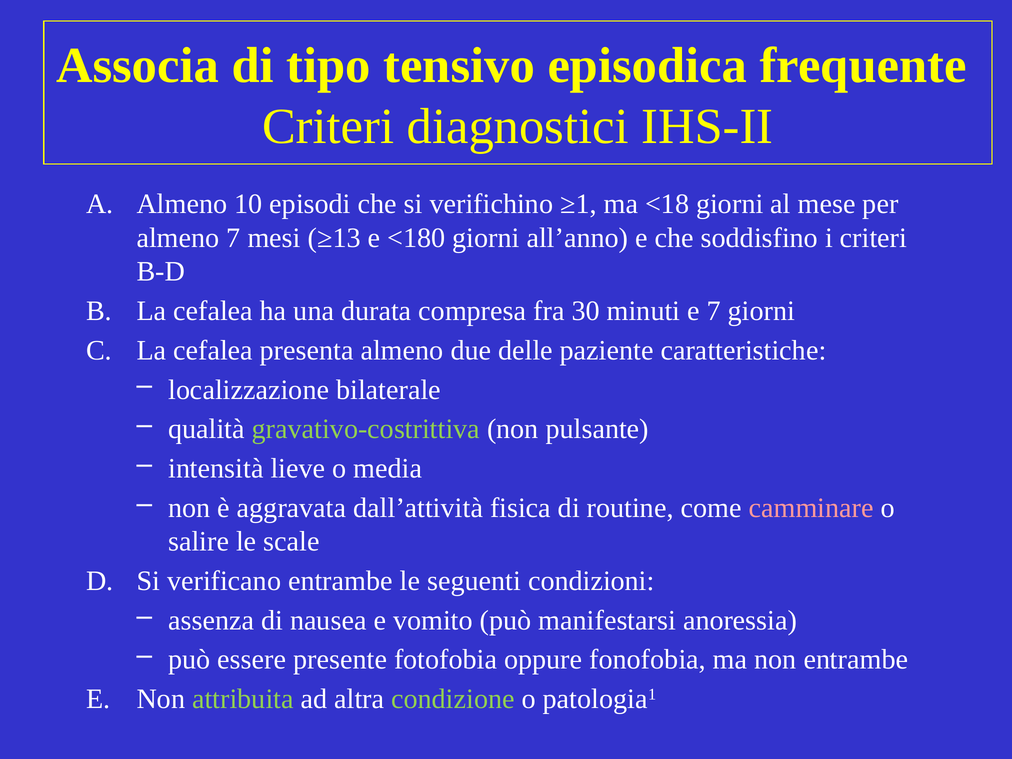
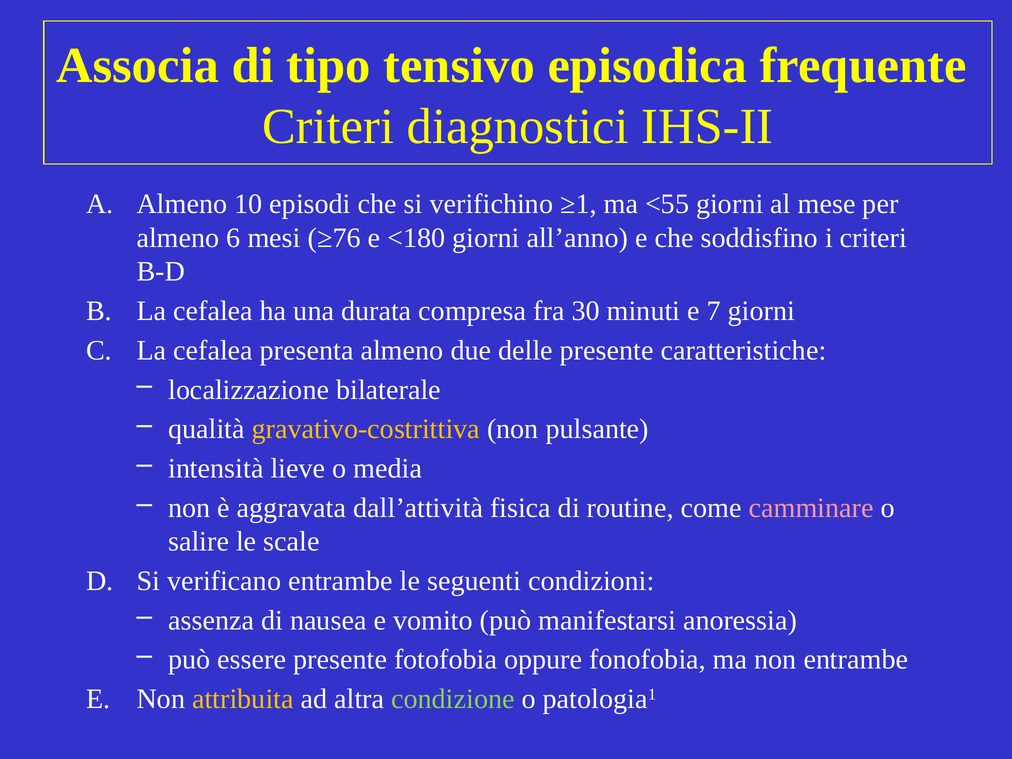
<18: <18 -> <55
almeno 7: 7 -> 6
≥13: ≥13 -> ≥76
delle paziente: paziente -> presente
gravativo-costrittiva colour: light green -> yellow
attribuita colour: light green -> yellow
